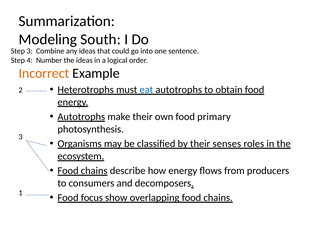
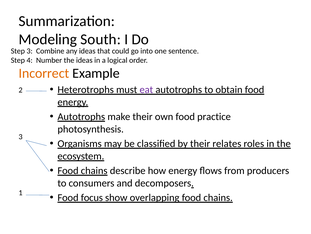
eat colour: blue -> purple
primary: primary -> practice
senses: senses -> relates
